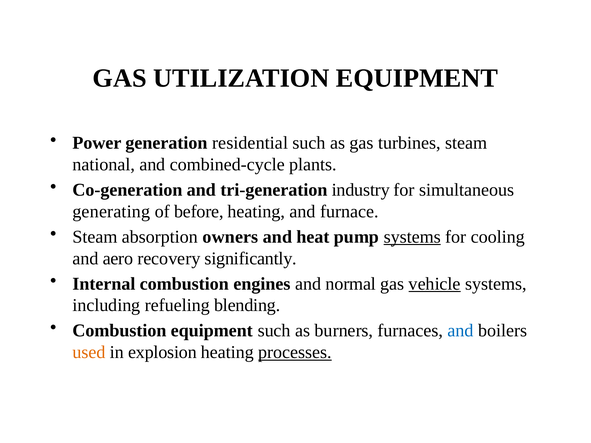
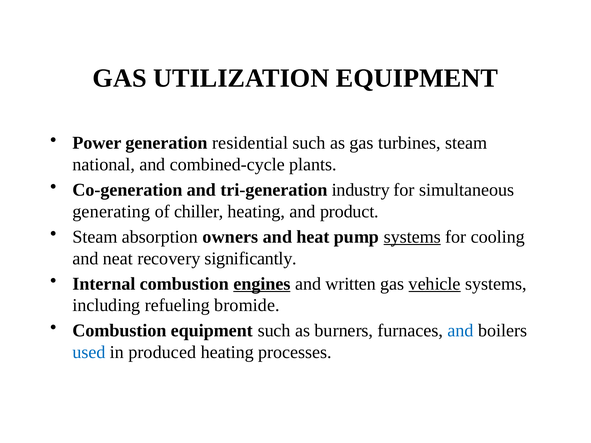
before: before -> chiller
furnace: furnace -> product
aero: aero -> neat
engines underline: none -> present
normal: normal -> written
blending: blending -> bromide
used colour: orange -> blue
explosion: explosion -> produced
processes underline: present -> none
